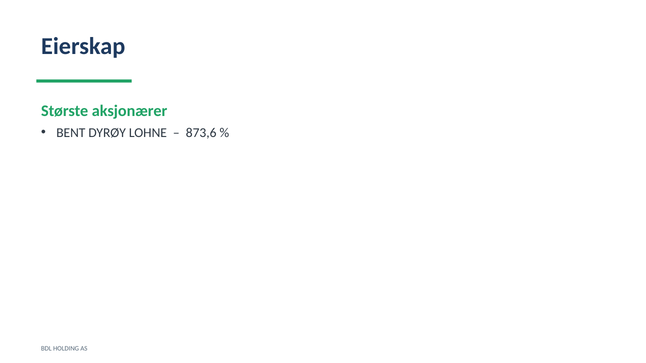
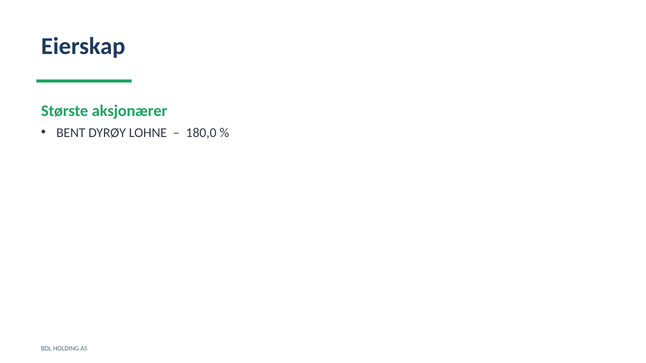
873,6: 873,6 -> 180,0
